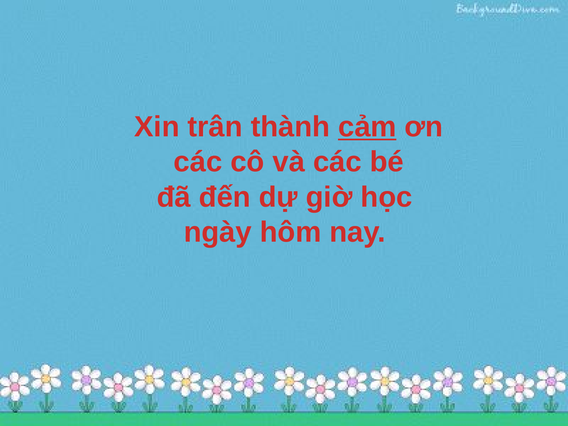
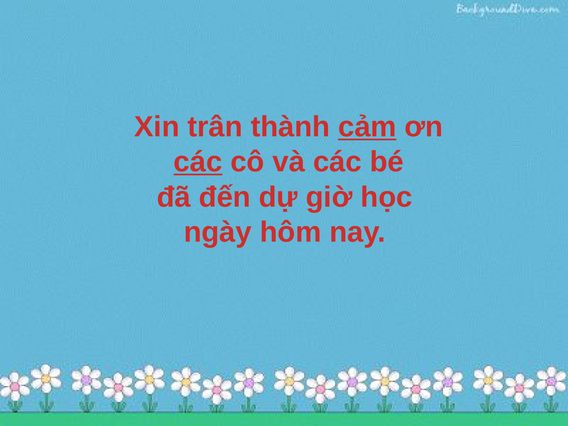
các at (198, 162) underline: none -> present
